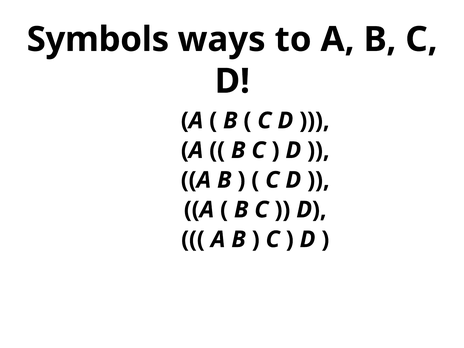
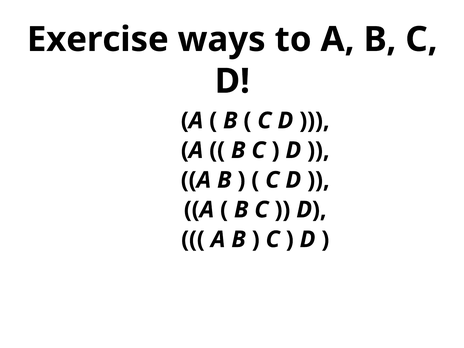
Symbols: Symbols -> Exercise
